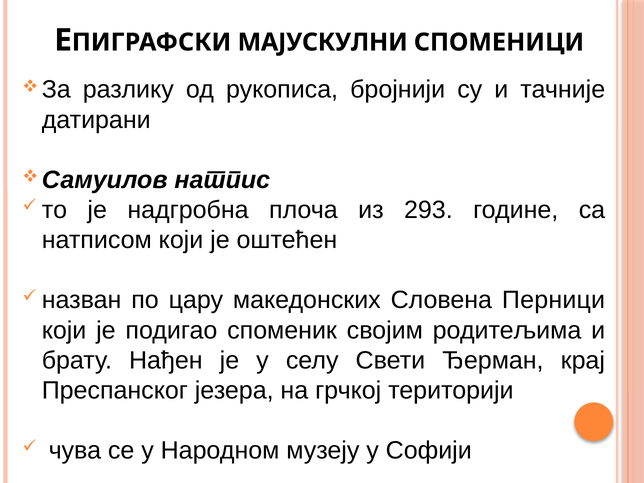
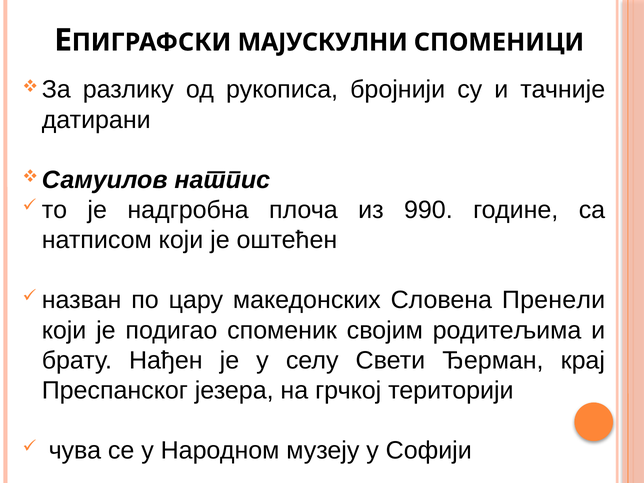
293: 293 -> 990
Перници: Перници -> Пренели
